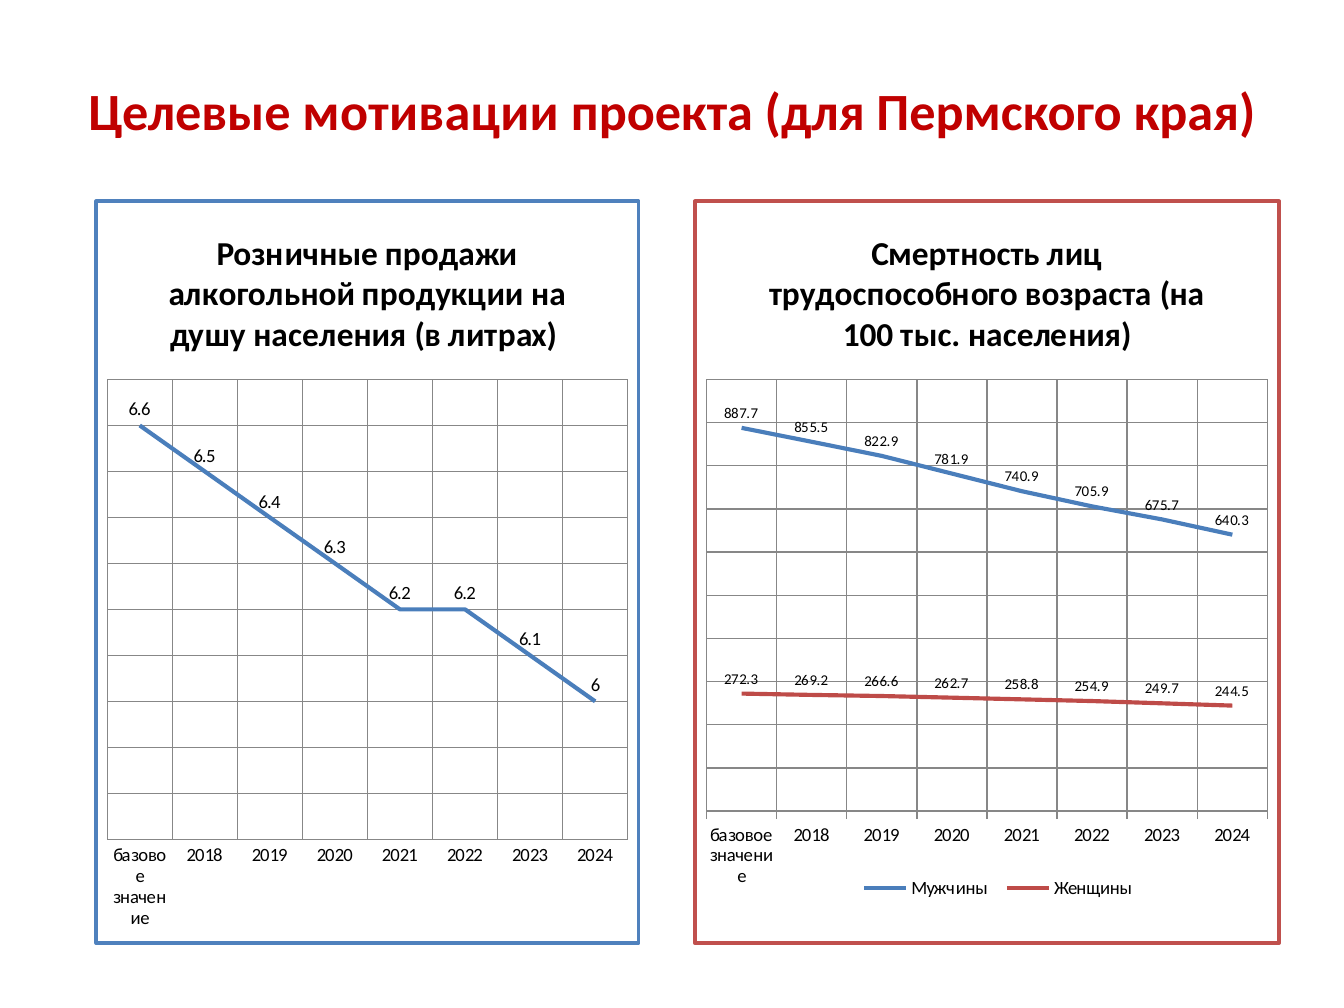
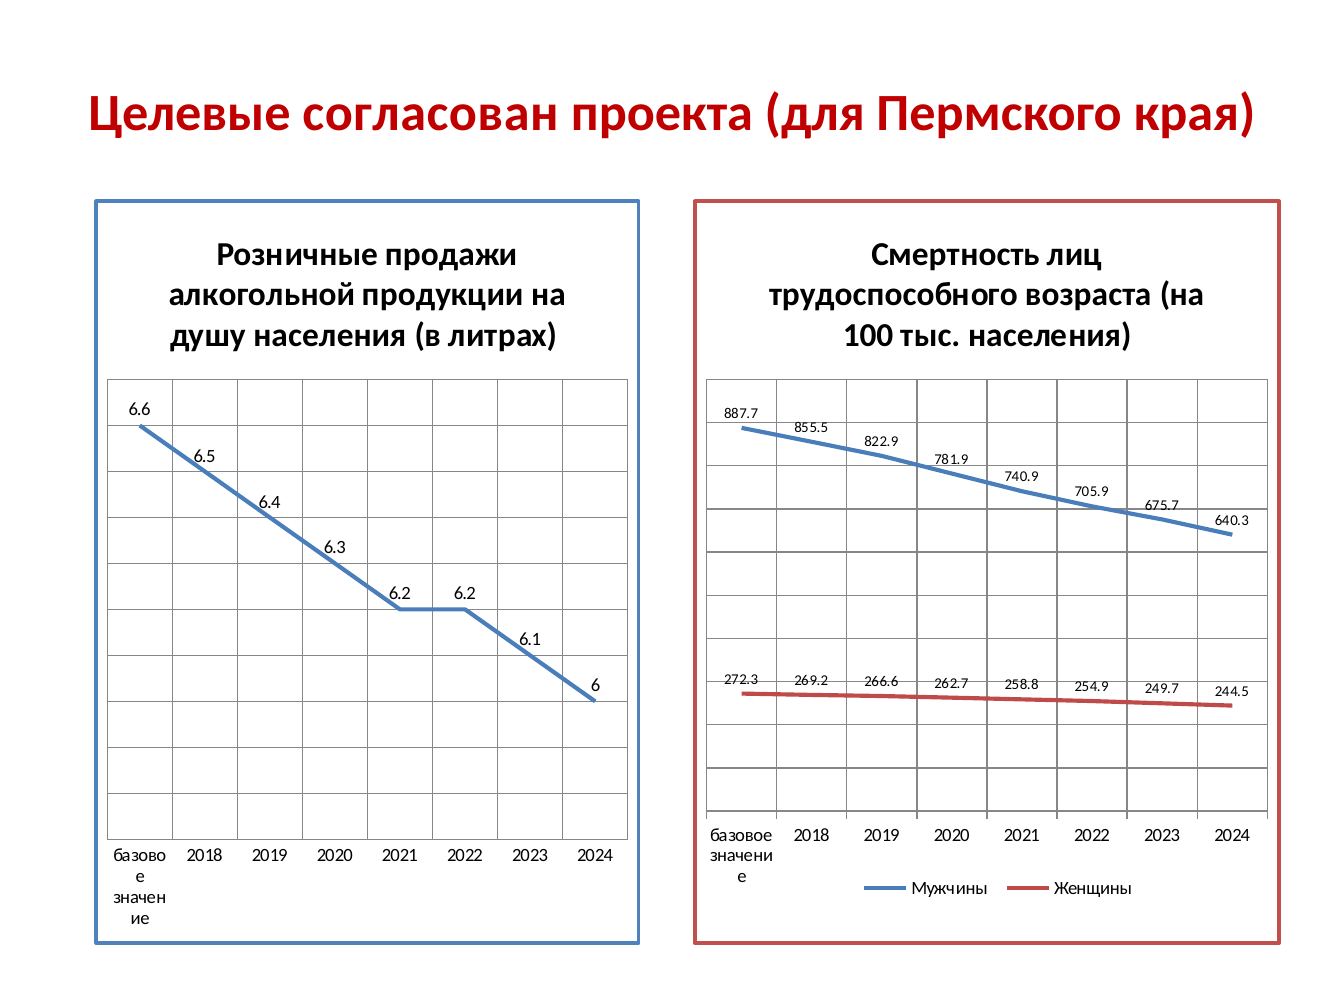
мотивации: мотивации -> согласован
